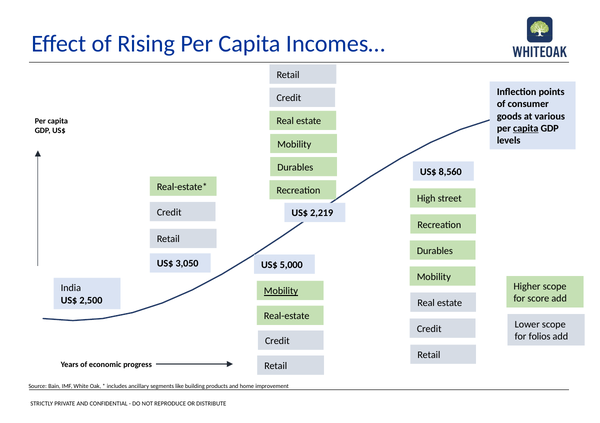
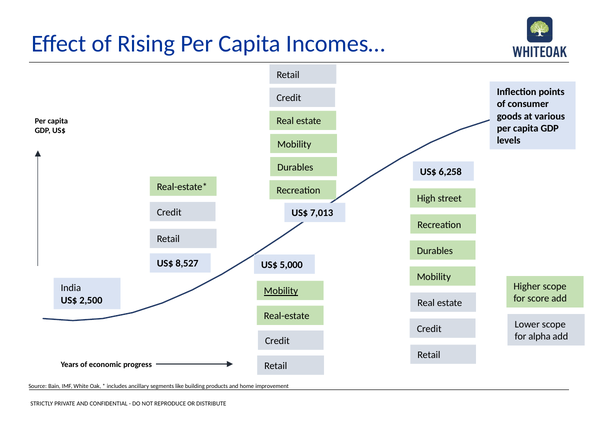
capita at (526, 128) underline: present -> none
8,560: 8,560 -> 6,258
2,219: 2,219 -> 7,013
3,050: 3,050 -> 8,527
folios: folios -> alpha
